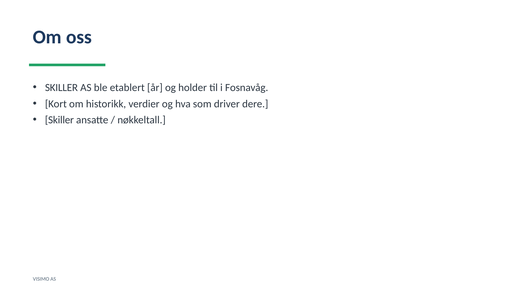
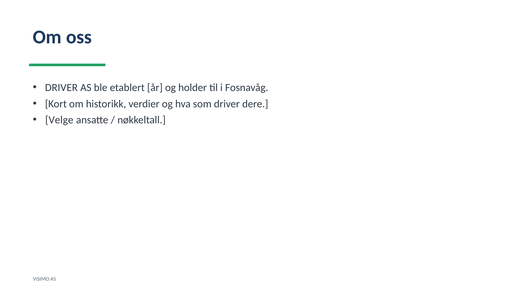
SKILLER at (61, 88): SKILLER -> DRIVER
Skiller at (59, 120): Skiller -> Velge
